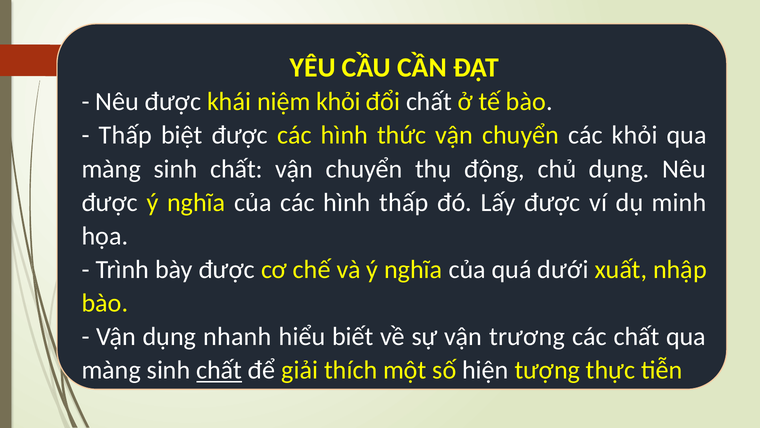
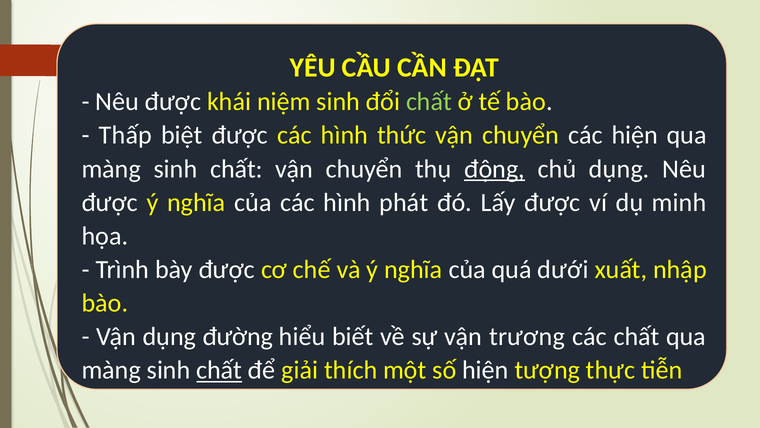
niệm khỏi: khỏi -> sinh
chất at (429, 102) colour: white -> light green
các khỏi: khỏi -> hiện
động underline: none -> present
hình thấp: thấp -> phát
nhanh: nhanh -> đường
